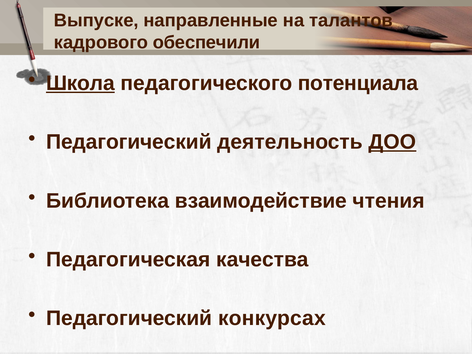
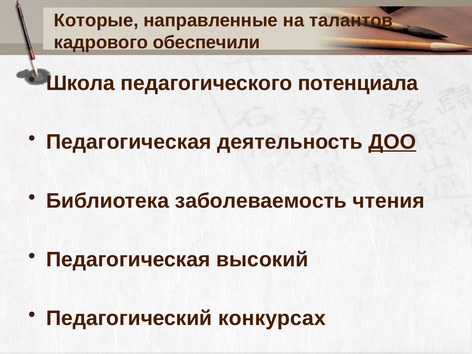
Выпуске: Выпуске -> Которые
Школа underline: present -> none
Педагогический at (129, 142): Педагогический -> Педагогическая
взаимодействие: взаимодействие -> заболеваемость
качества: качества -> высокий
